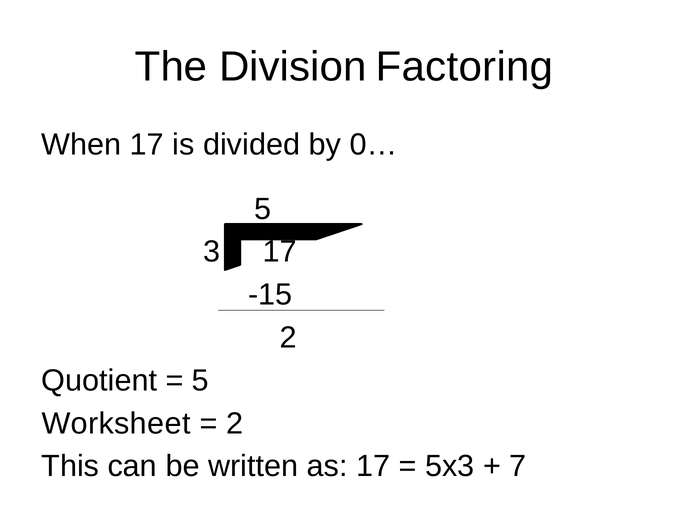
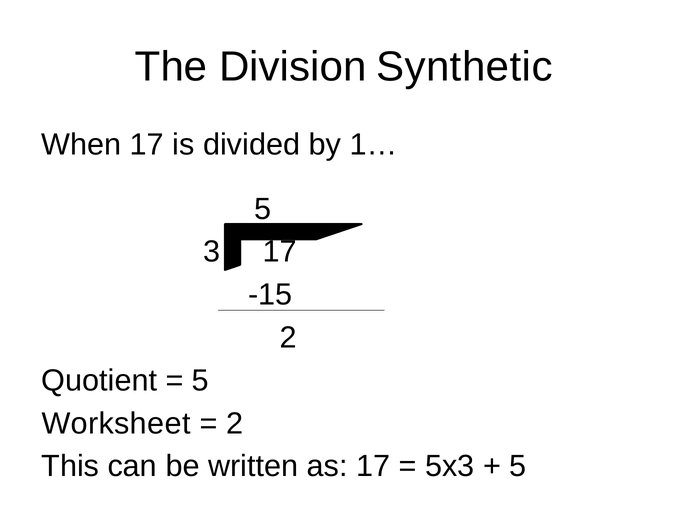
Factoring: Factoring -> Synthetic
0…: 0… -> 1…
7 at (518, 466): 7 -> 5
